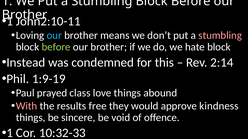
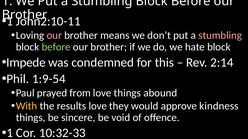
our at (54, 35) colour: light blue -> pink
Instead: Instead -> Impede
1:9-19: 1:9-19 -> 1:9-54
class: class -> from
With colour: pink -> yellow
results free: free -> love
